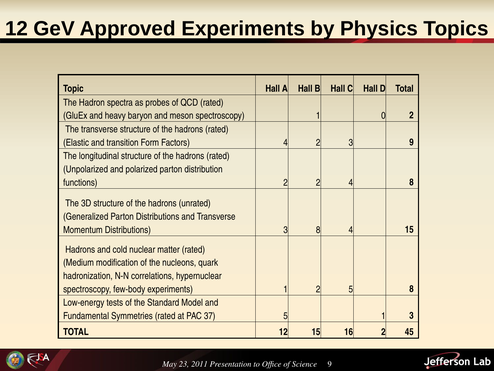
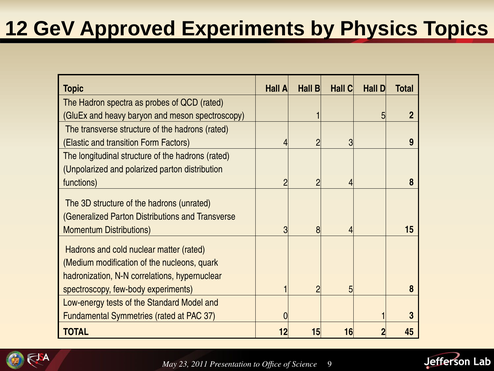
1 0: 0 -> 5
37 5: 5 -> 0
